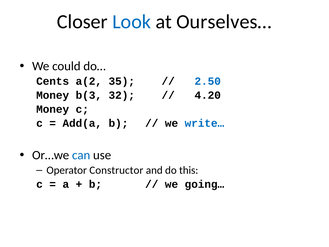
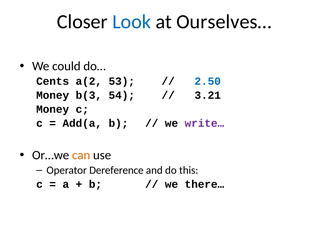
35: 35 -> 53
32: 32 -> 54
4.20: 4.20 -> 3.21
write… colour: blue -> purple
can colour: blue -> orange
Constructor: Constructor -> Dereference
going…: going… -> there…
